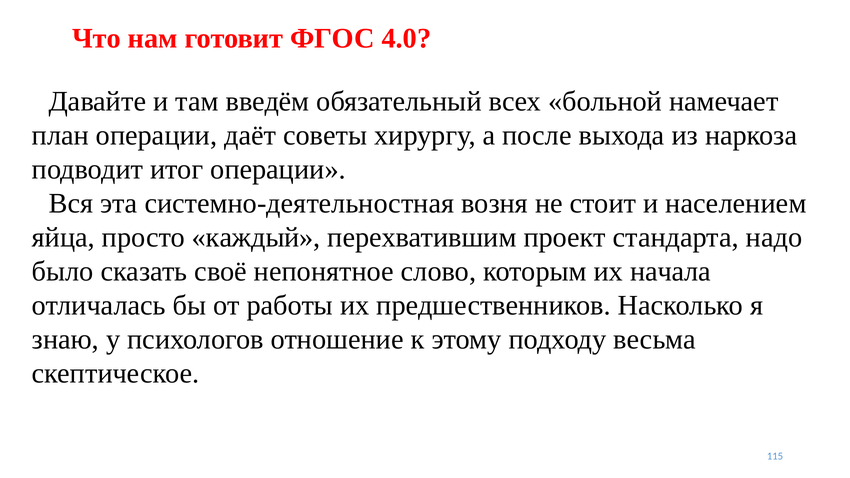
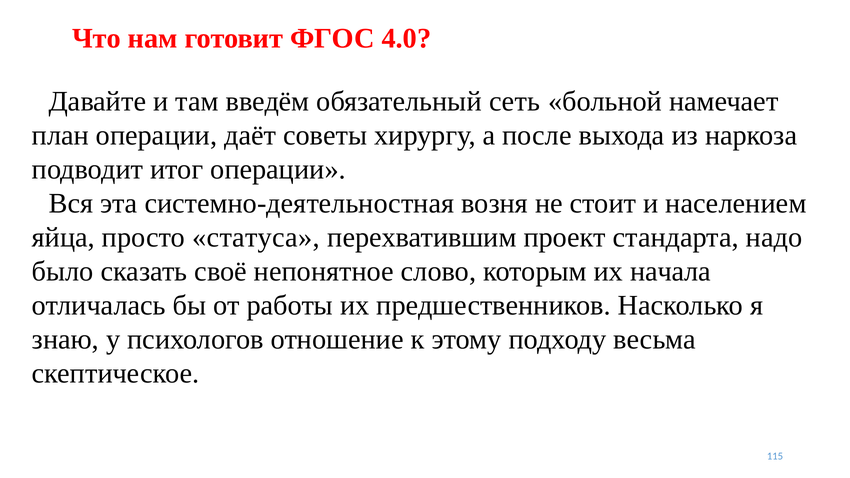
всех: всех -> сеть
каждый: каждый -> статуса
